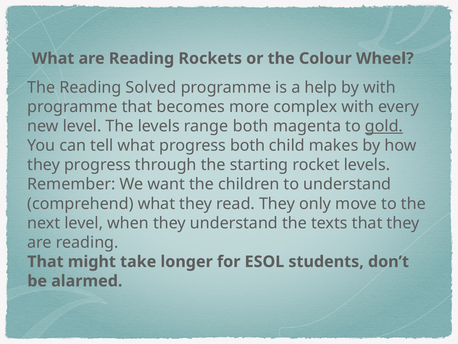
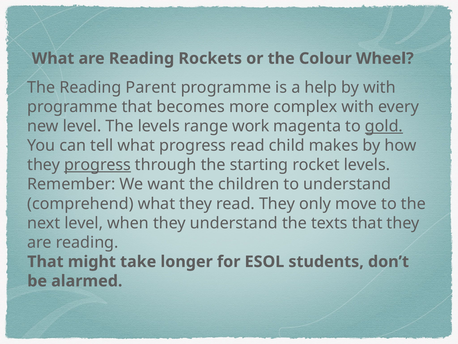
Solved: Solved -> Parent
range both: both -> work
progress both: both -> read
progress at (98, 165) underline: none -> present
